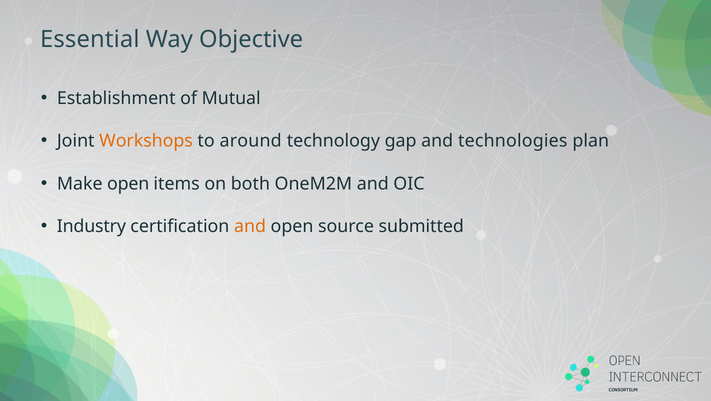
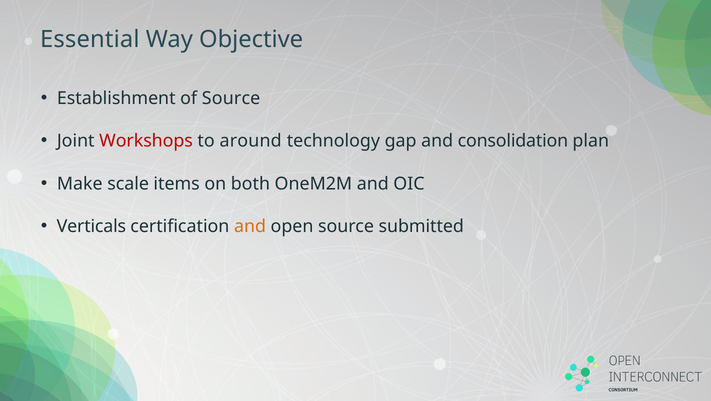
of Mutual: Mutual -> Source
Workshops colour: orange -> red
technologies: technologies -> consolidation
Make open: open -> scale
Industry: Industry -> Verticals
